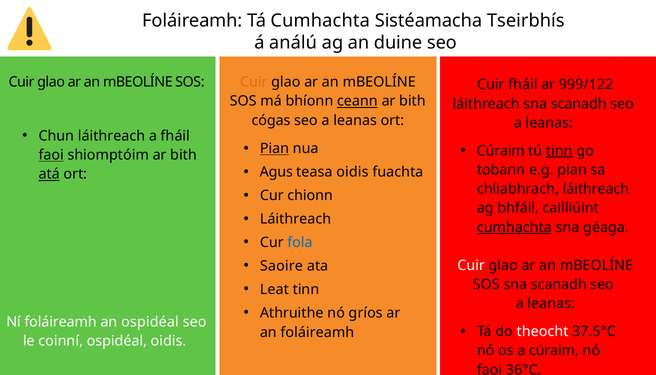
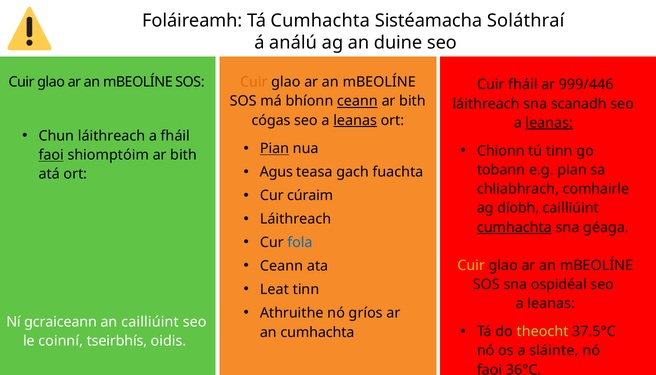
Tseirbhís: Tseirbhís -> Soláthraí
999/122: 999/122 -> 999/446
leanas at (355, 120) underline: none -> present
leanas at (549, 123) underline: none -> present
Cúraim at (501, 151): Cúraim -> Chionn
tinn at (559, 151) underline: present -> none
teasa oidis: oidis -> gach
atá underline: present -> none
chliabhrach láithreach: láithreach -> comhairle
chionn: chionn -> cúraim
bhfáil: bhfáil -> díobh
Saoire at (281, 266): Saoire -> Ceann
Cuir at (471, 265) colour: white -> yellow
SOS sna scanadh: scanadh -> ospidéal
Ní foláireamh: foláireamh -> gcraiceann
an ospidéal: ospidéal -> cailliúint
theocht colour: white -> light green
an foláireamh: foláireamh -> cumhachta
coinní ospidéal: ospidéal -> tseirbhís
a cúraim: cúraim -> sláinte
